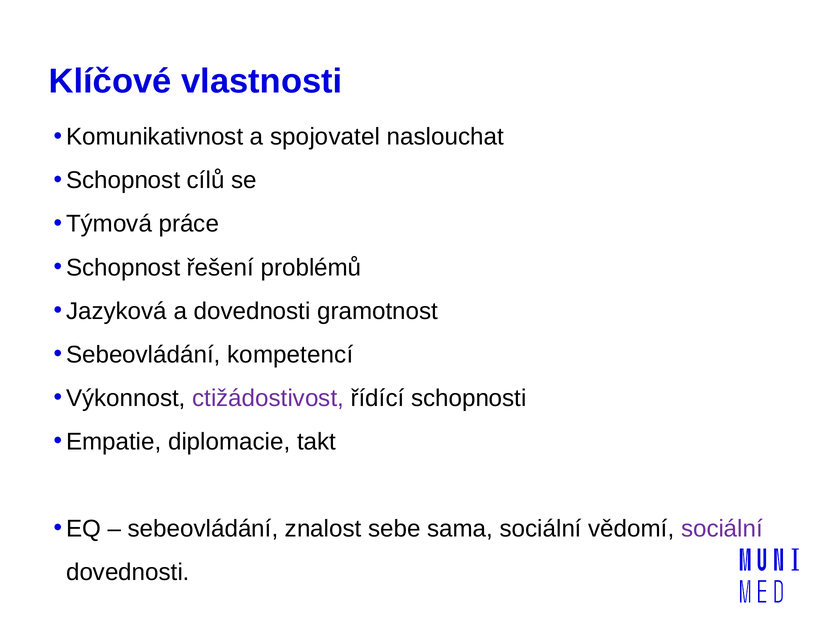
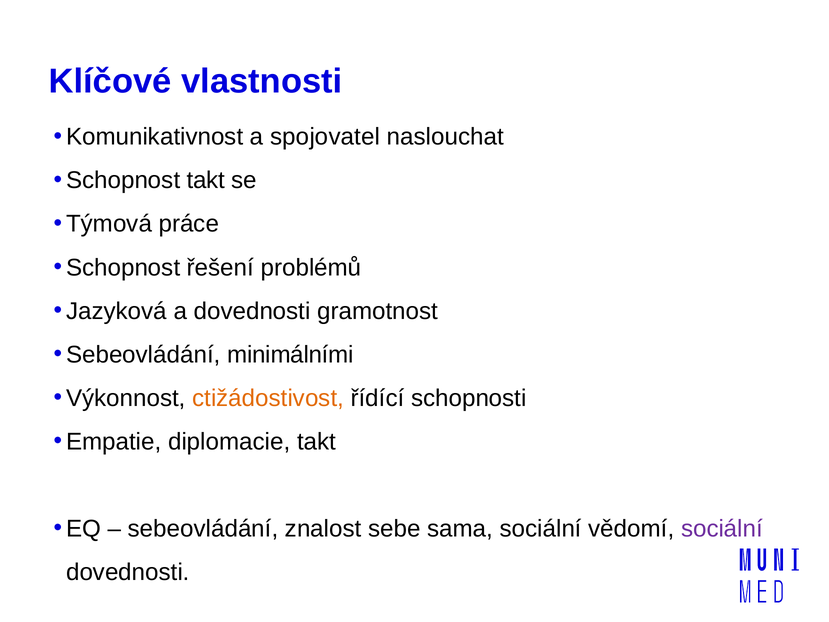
Schopnost cílů: cílů -> takt
kompetencí: kompetencí -> minimálními
ctižádostivost colour: purple -> orange
